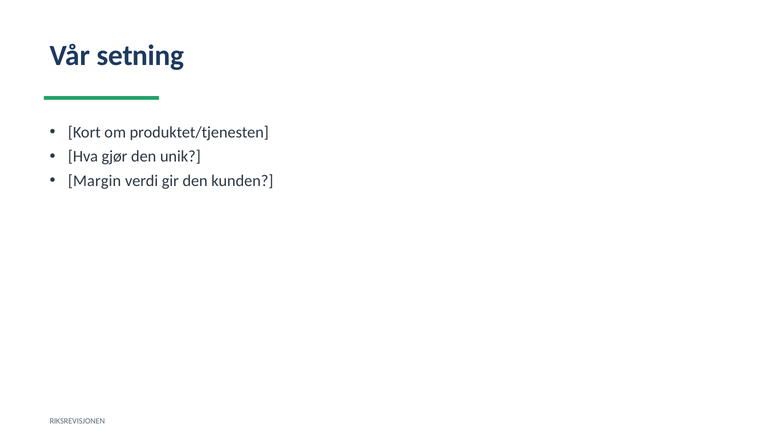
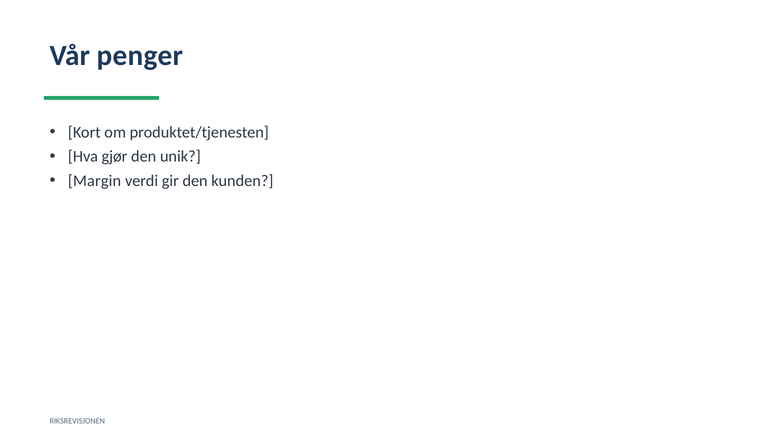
setning: setning -> penger
